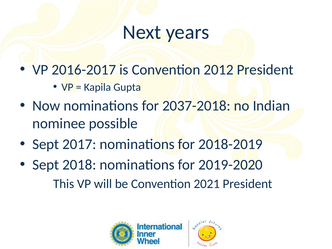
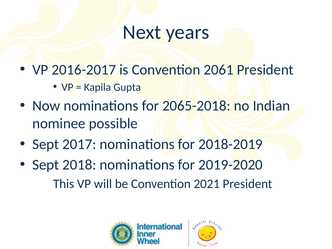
2012: 2012 -> 2061
2037-2018: 2037-2018 -> 2065-2018
